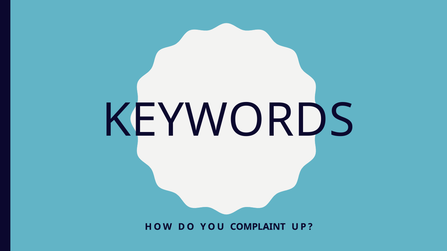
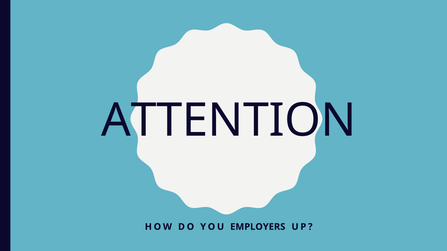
KEYWORDS: KEYWORDS -> ATTENTION
COMPLAINT: COMPLAINT -> EMPLOYERS
